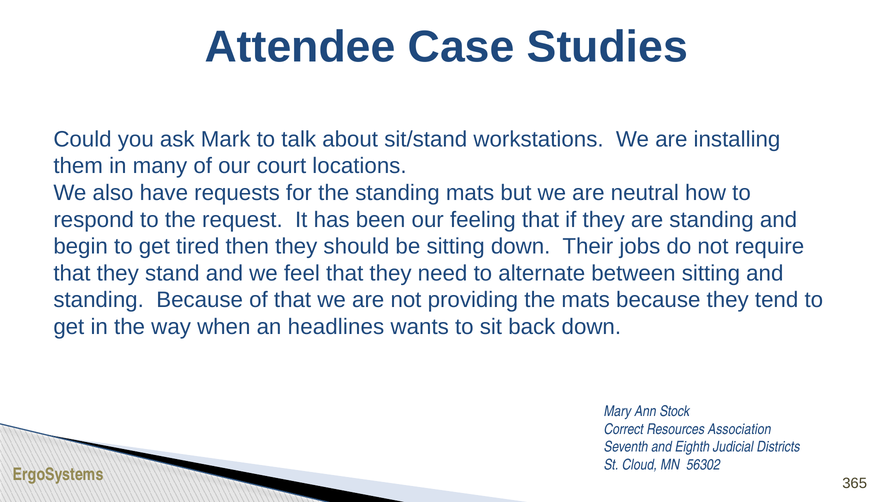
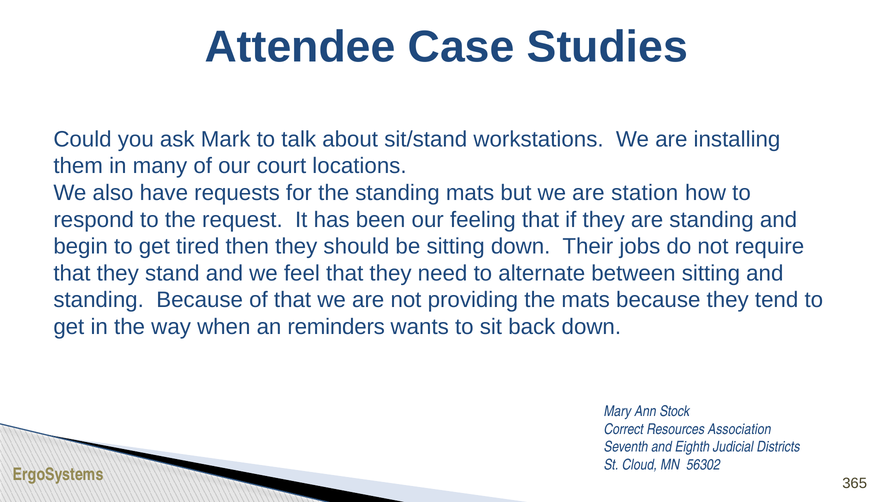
neutral: neutral -> station
headlines: headlines -> reminders
